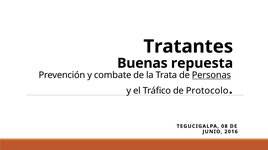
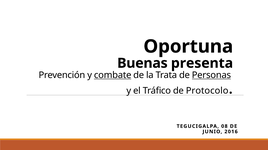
Tratantes: Tratantes -> Oportuna
repuesta: repuesta -> presenta
combate underline: none -> present
